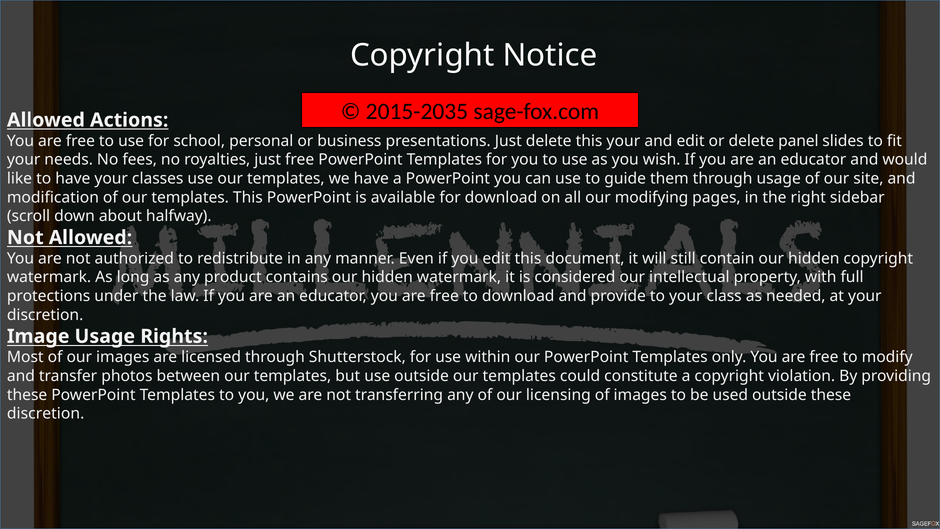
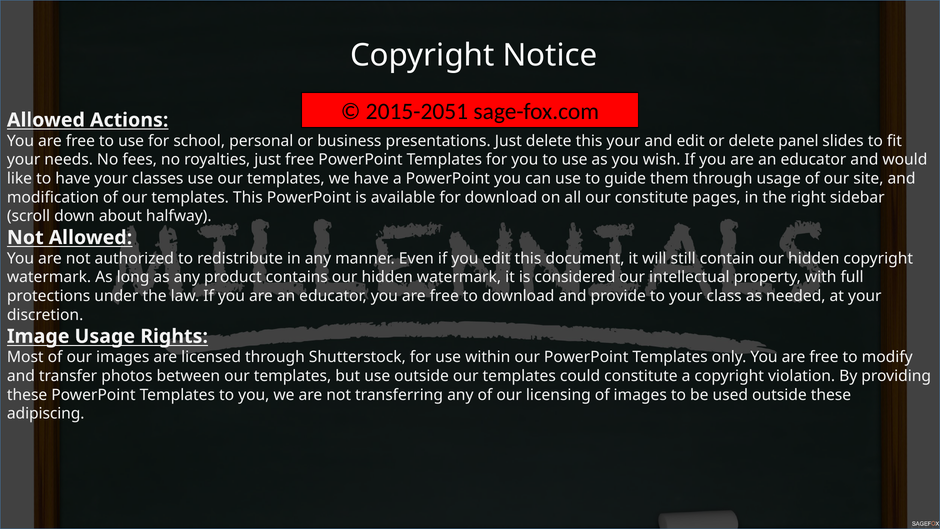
2015-2035: 2015-2035 -> 2015-2051
our modifying: modifying -> constitute
discretion at (46, 413): discretion -> adipiscing
